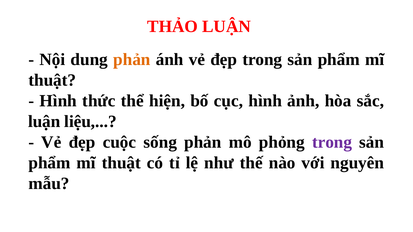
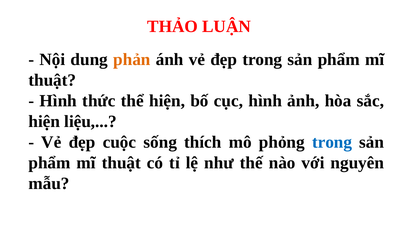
luận at (44, 122): luận -> hiện
sống phản: phản -> thích
trong at (332, 142) colour: purple -> blue
